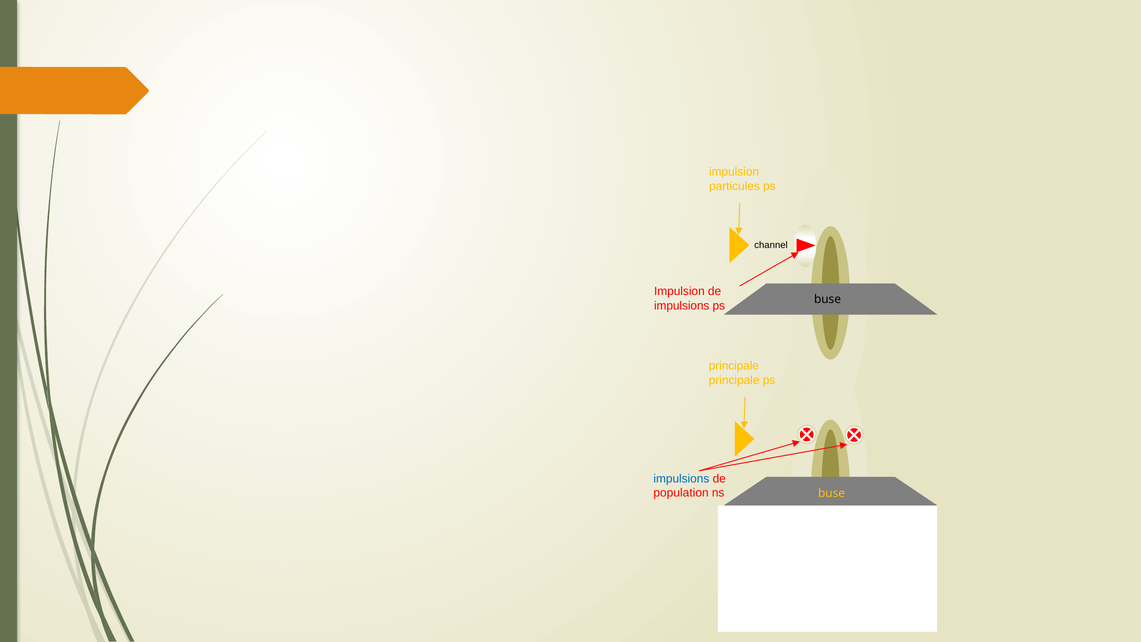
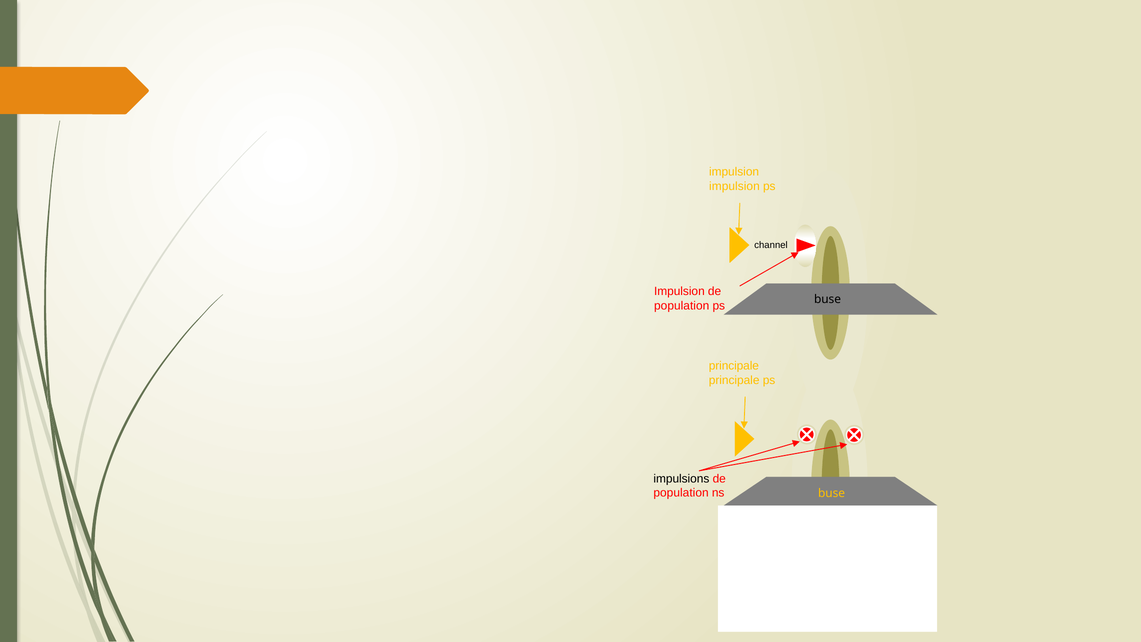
particules at (734, 186): particules -> impulsion
impulsions at (682, 306): impulsions -> population
impulsions at (681, 479) colour: blue -> black
